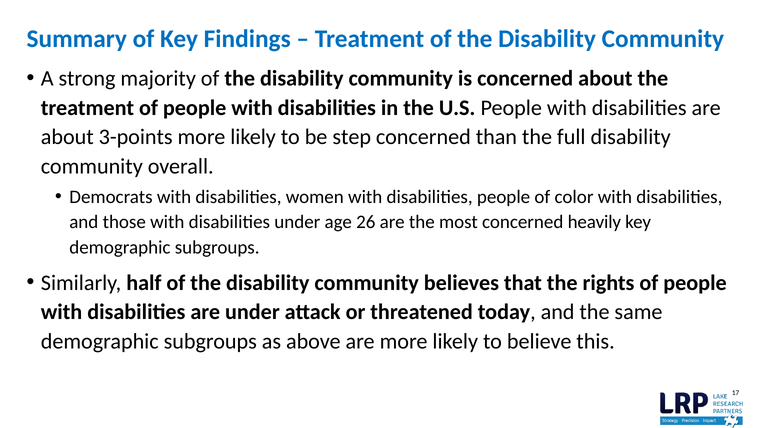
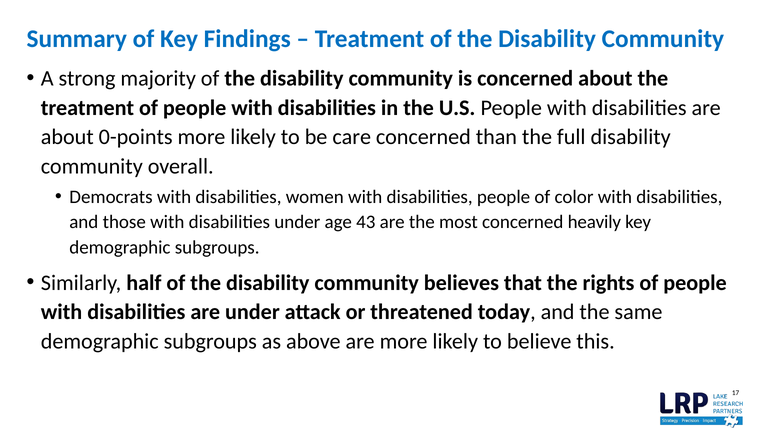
3-points: 3-points -> 0-points
step: step -> care
26: 26 -> 43
